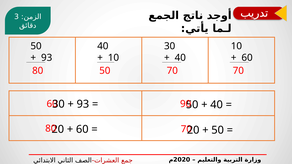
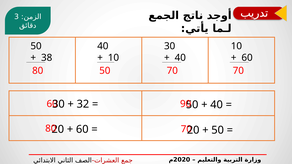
93 at (47, 58): 93 -> 38
93 at (83, 104): 93 -> 32
